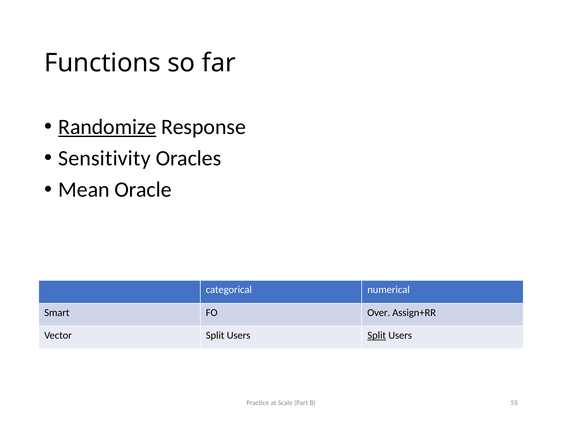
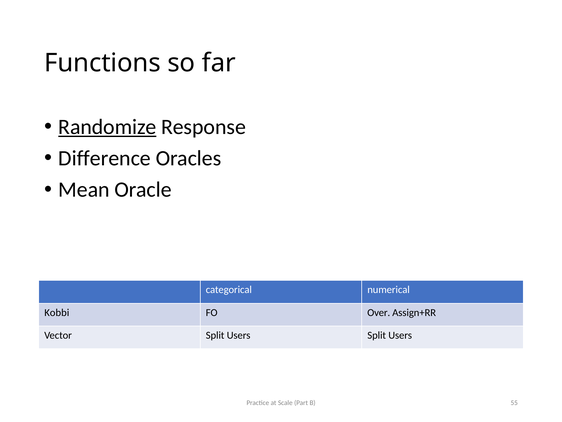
Sensitivity: Sensitivity -> Difference
Smart: Smart -> Kobbi
Split at (377, 335) underline: present -> none
